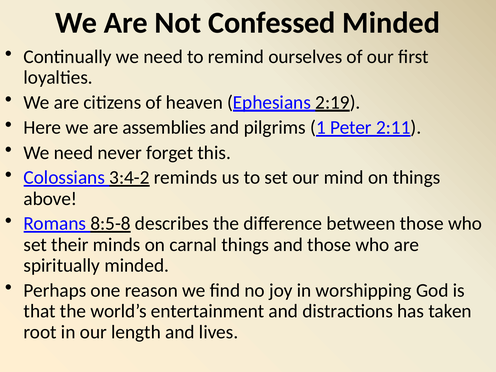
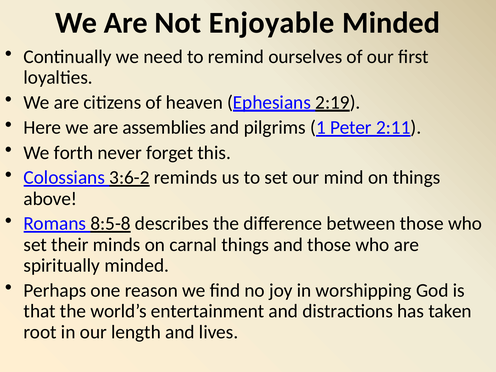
Confessed: Confessed -> Enjoyable
need at (74, 153): need -> forth
3:4-2: 3:4-2 -> 3:6-2
